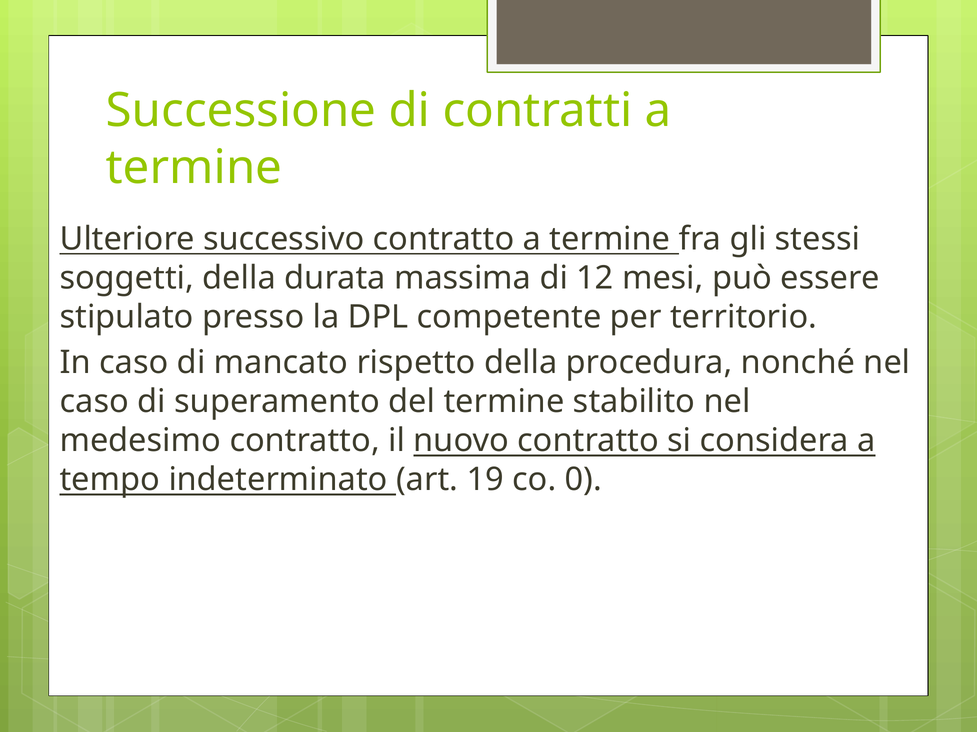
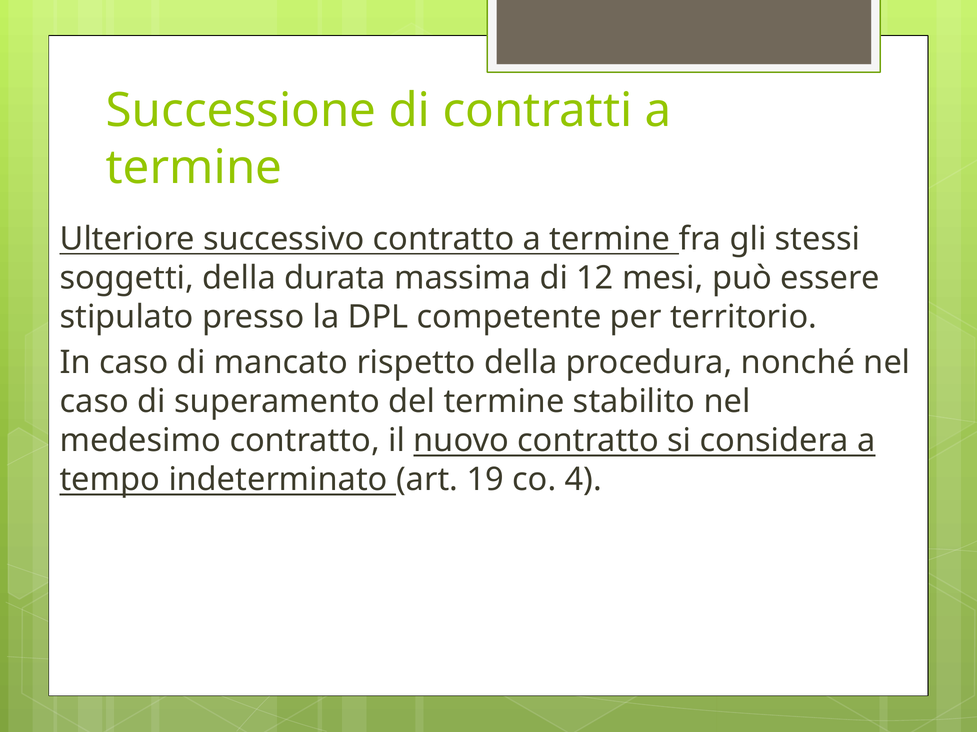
0: 0 -> 4
